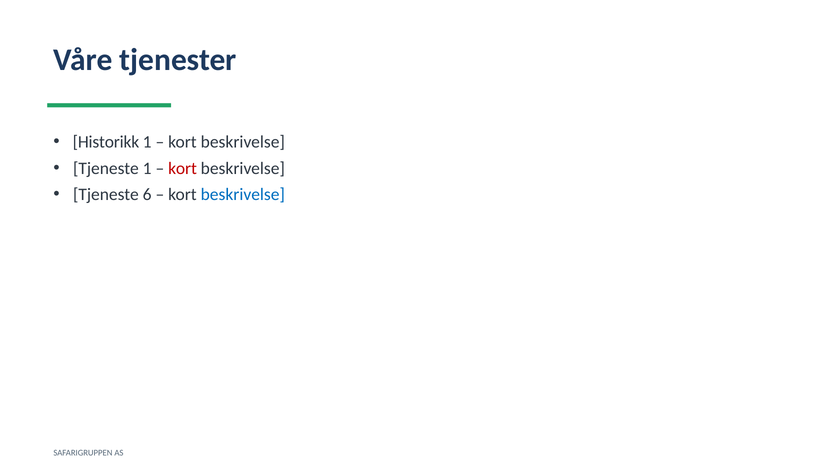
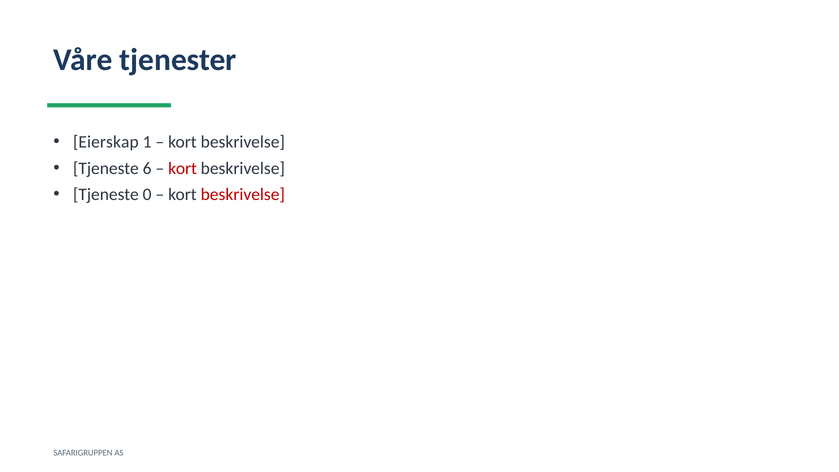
Historikk: Historikk -> Eierskap
Tjeneste 1: 1 -> 6
6: 6 -> 0
beskrivelse at (243, 195) colour: blue -> red
